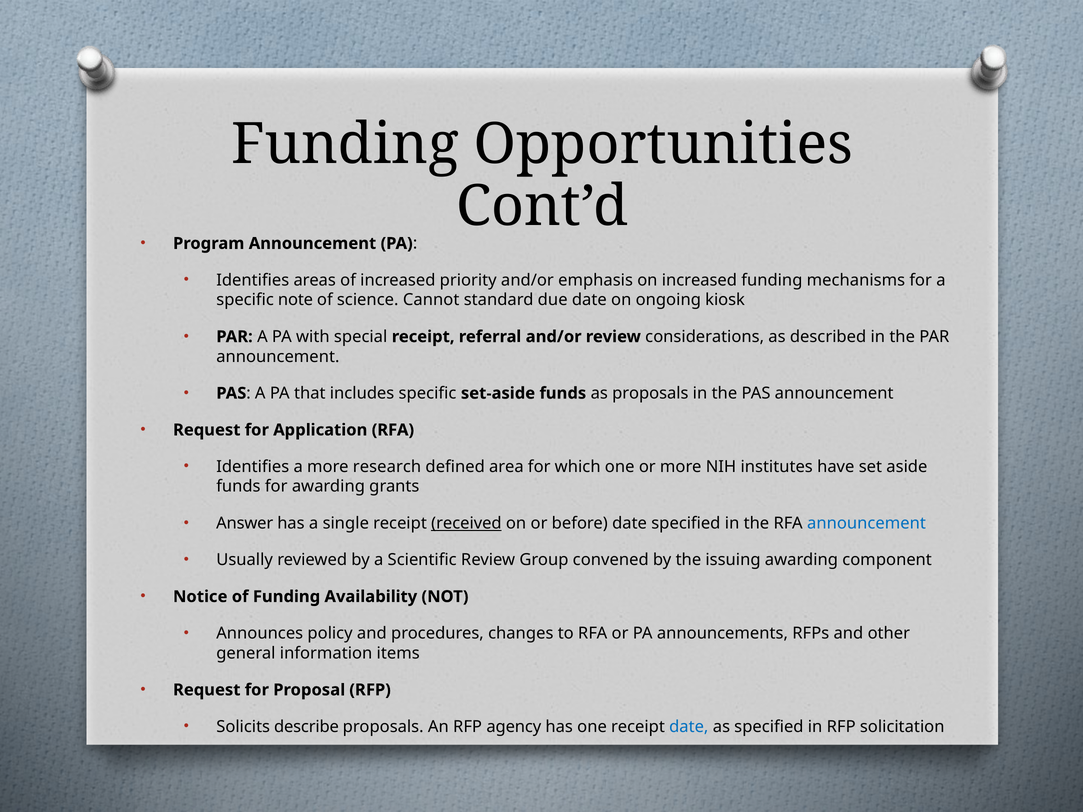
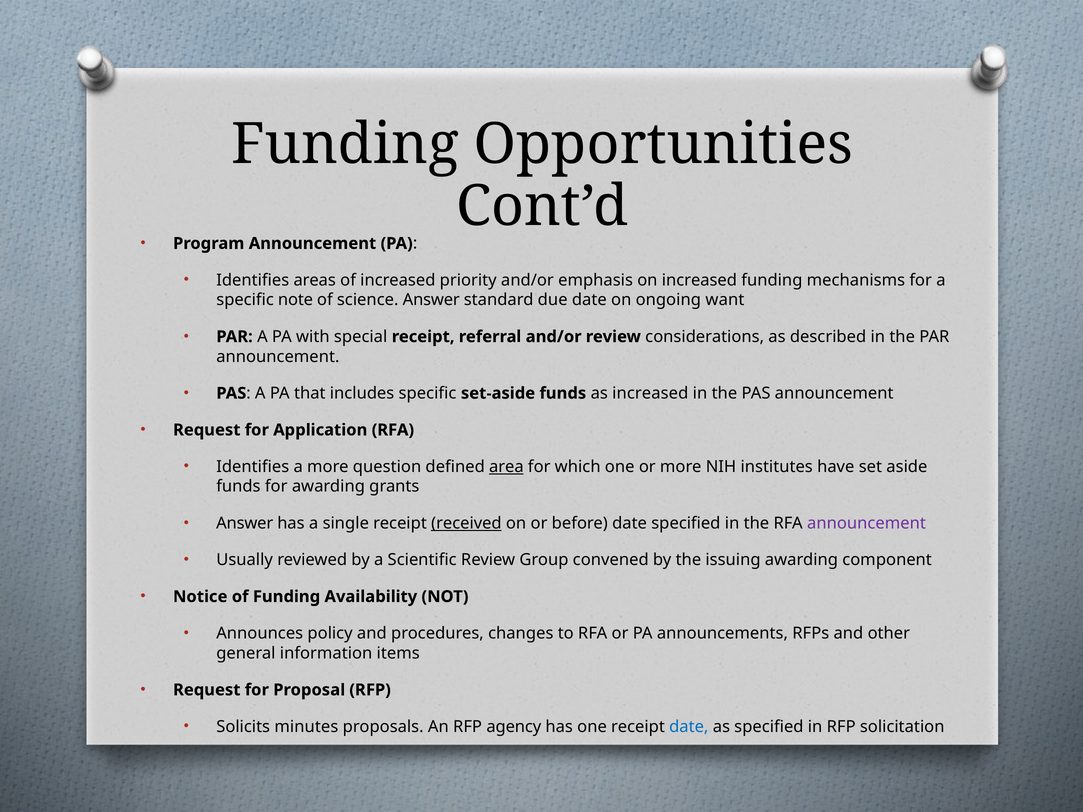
science Cannot: Cannot -> Answer
kiosk: kiosk -> want
as proposals: proposals -> increased
research: research -> question
area underline: none -> present
announcement at (866, 523) colour: blue -> purple
describe: describe -> minutes
